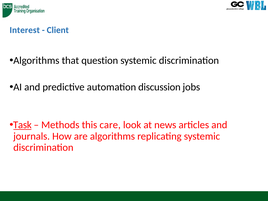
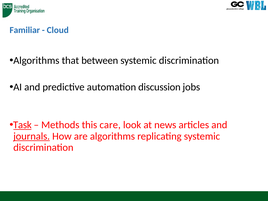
Interest: Interest -> Familiar
Client: Client -> Cloud
question: question -> between
journals underline: none -> present
